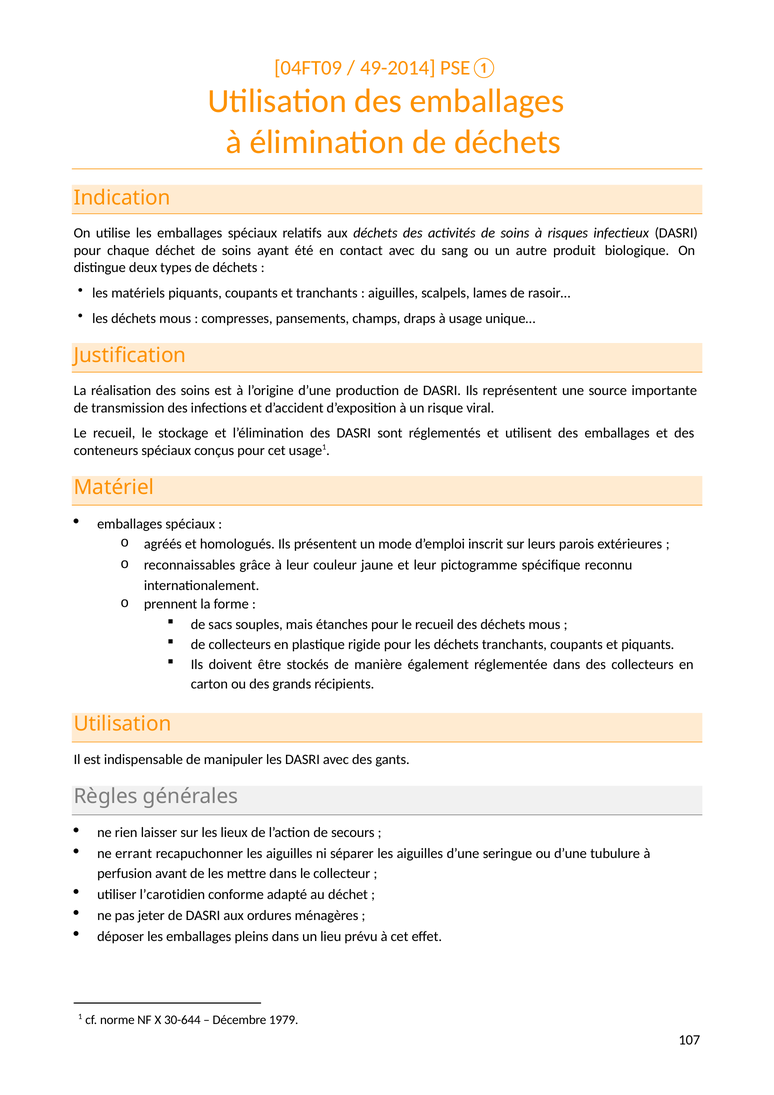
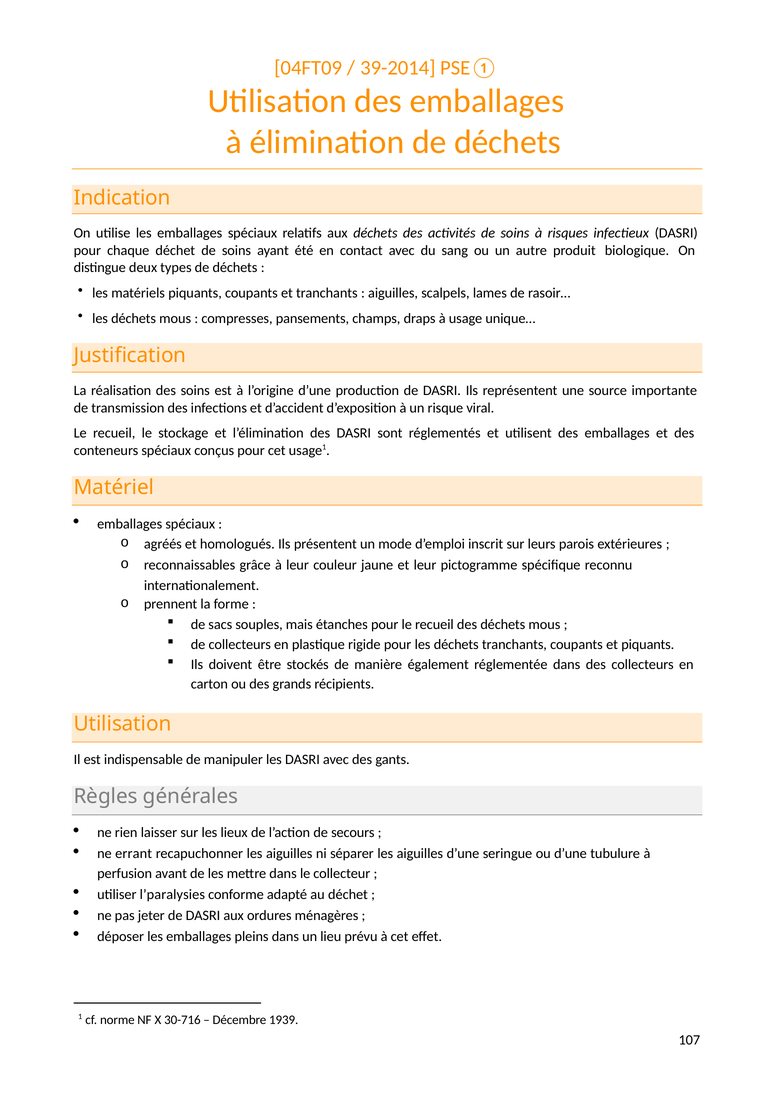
49-2014: 49-2014 -> 39-2014
l’carotidien: l’carotidien -> l’paralysies
30-644: 30-644 -> 30-716
1979: 1979 -> 1939
